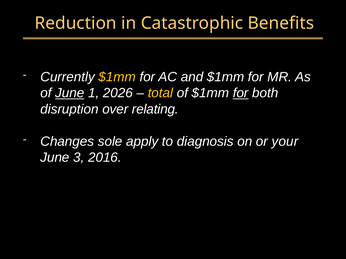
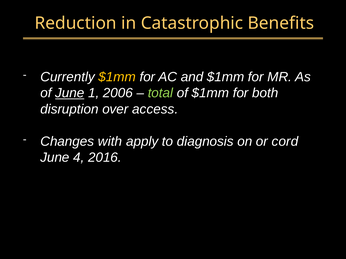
2026: 2026 -> 2006
total colour: yellow -> light green
for at (241, 93) underline: present -> none
relating: relating -> access
sole: sole -> with
your: your -> cord
3: 3 -> 4
